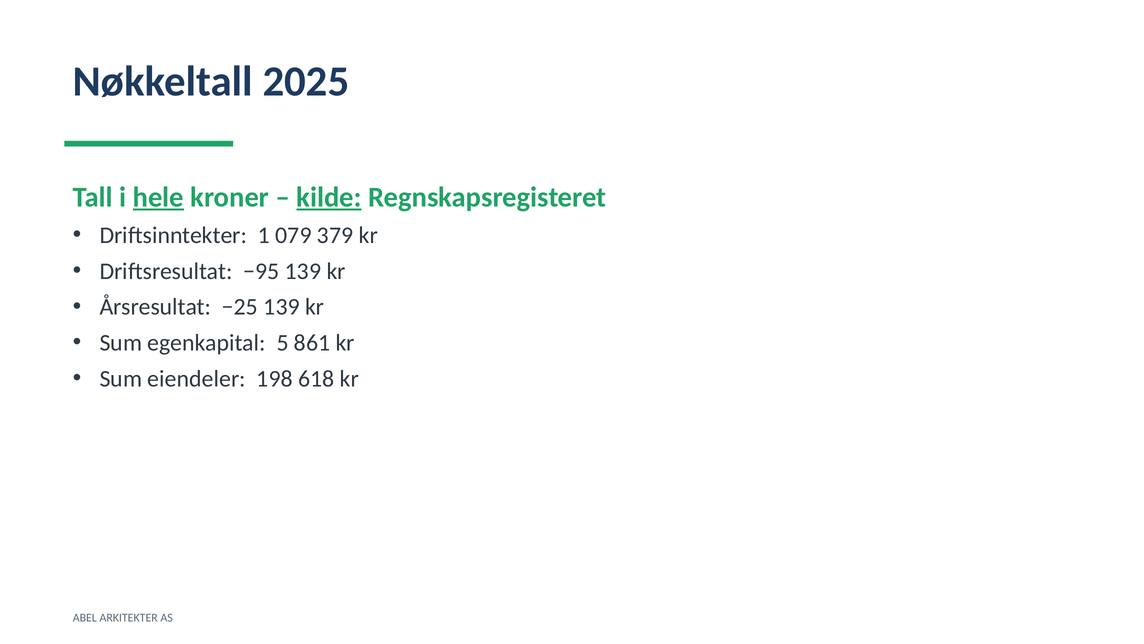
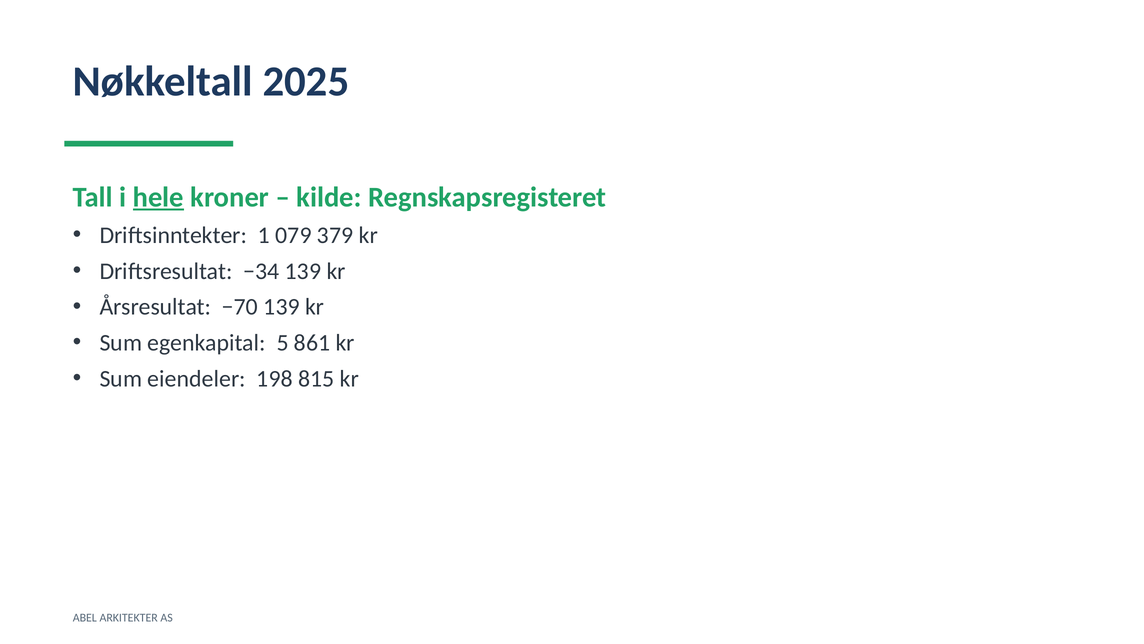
kilde underline: present -> none
−95: −95 -> −34
−25: −25 -> −70
618: 618 -> 815
